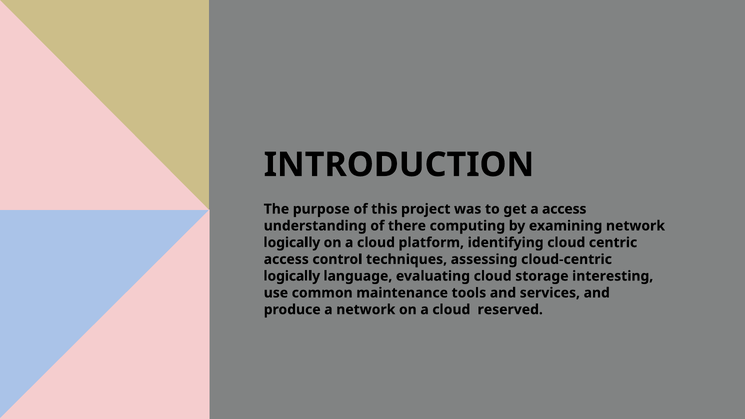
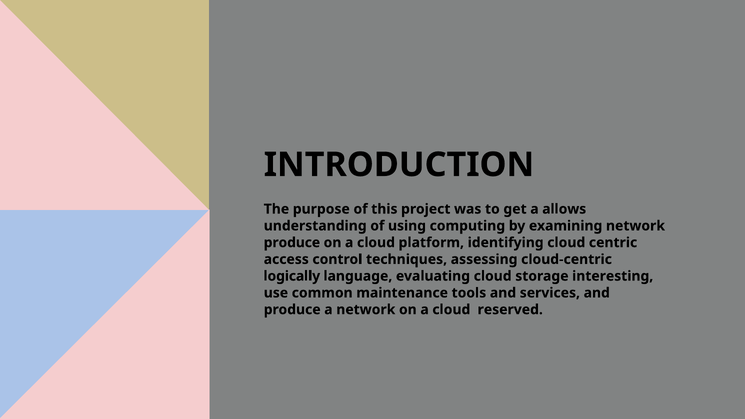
a access: access -> allows
there: there -> using
logically at (292, 243): logically -> produce
